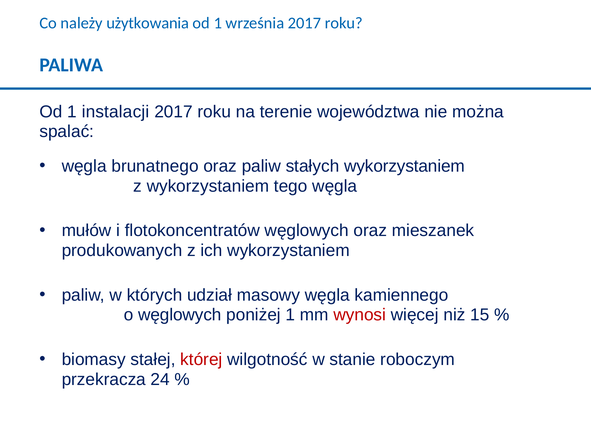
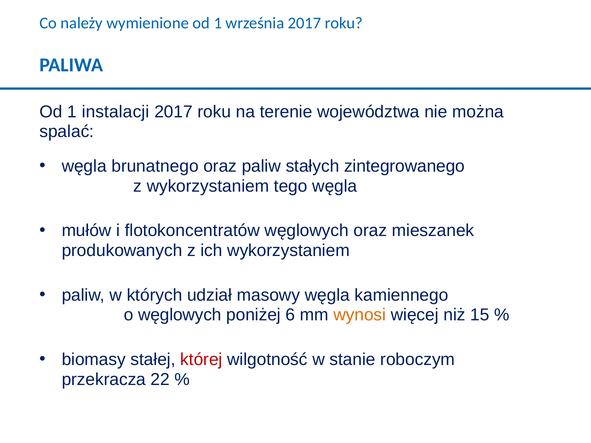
użytkowania: użytkowania -> wymienione
stałych wykorzystaniem: wykorzystaniem -> zintegrowanego
poniżej 1: 1 -> 6
wynosi colour: red -> orange
24: 24 -> 22
